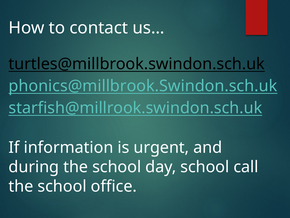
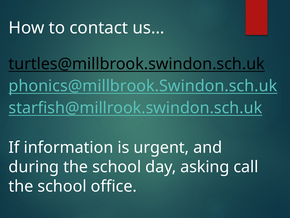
day school: school -> asking
